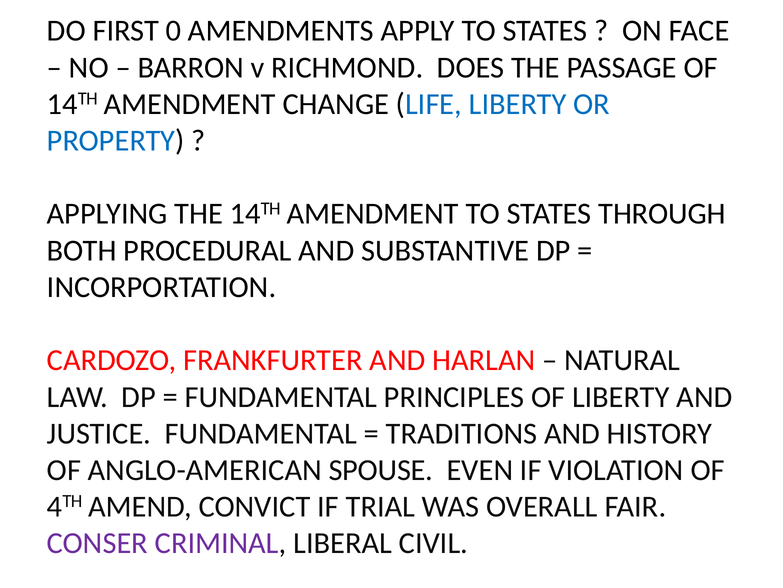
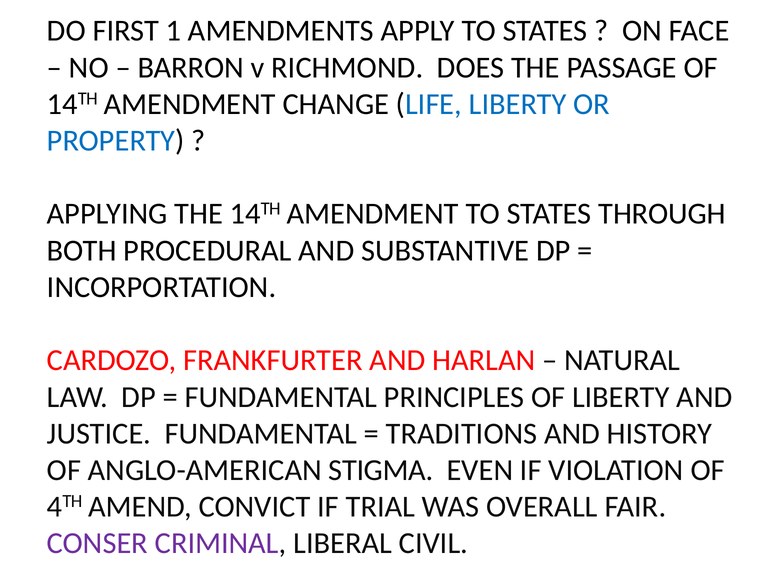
0: 0 -> 1
SPOUSE: SPOUSE -> STIGMA
